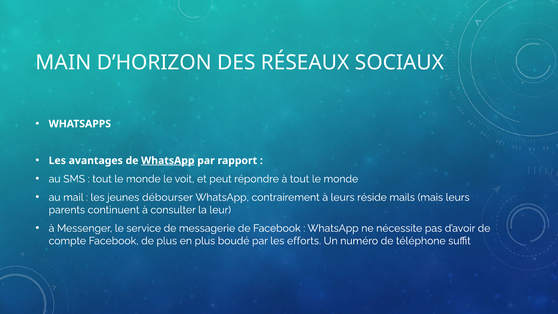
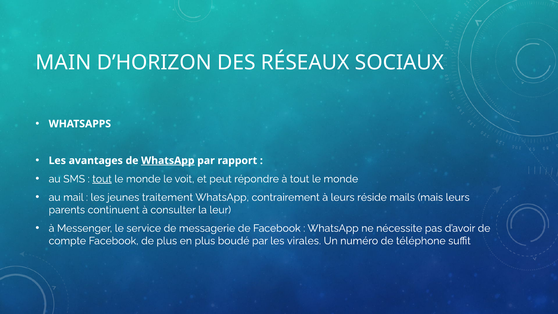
tout at (102, 179) underline: none -> present
débourser: débourser -> traitement
efforts: efforts -> virales
